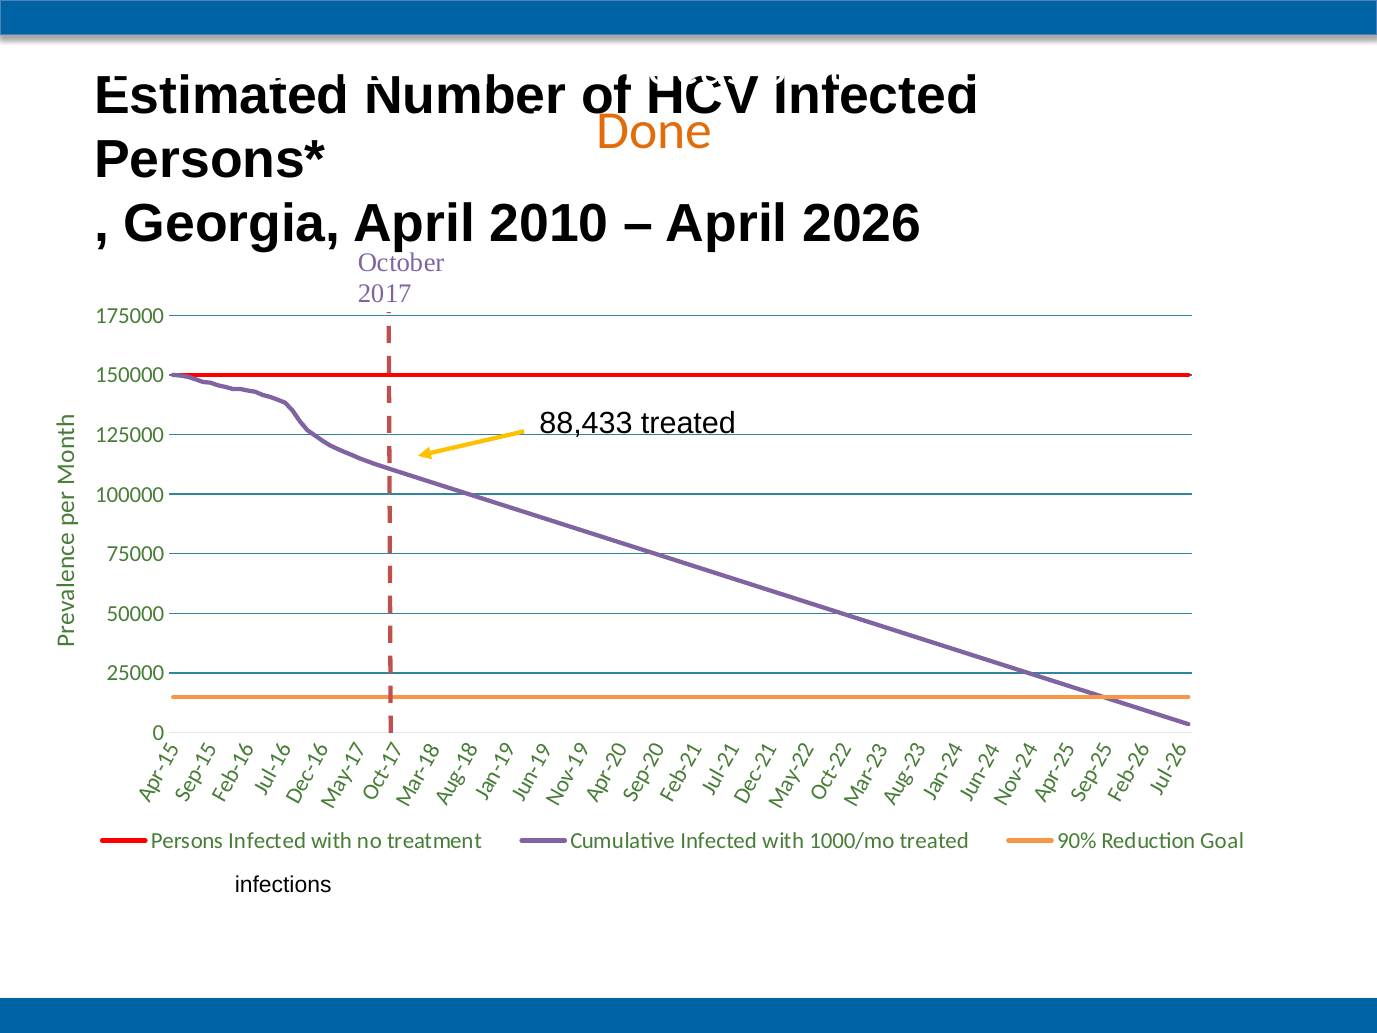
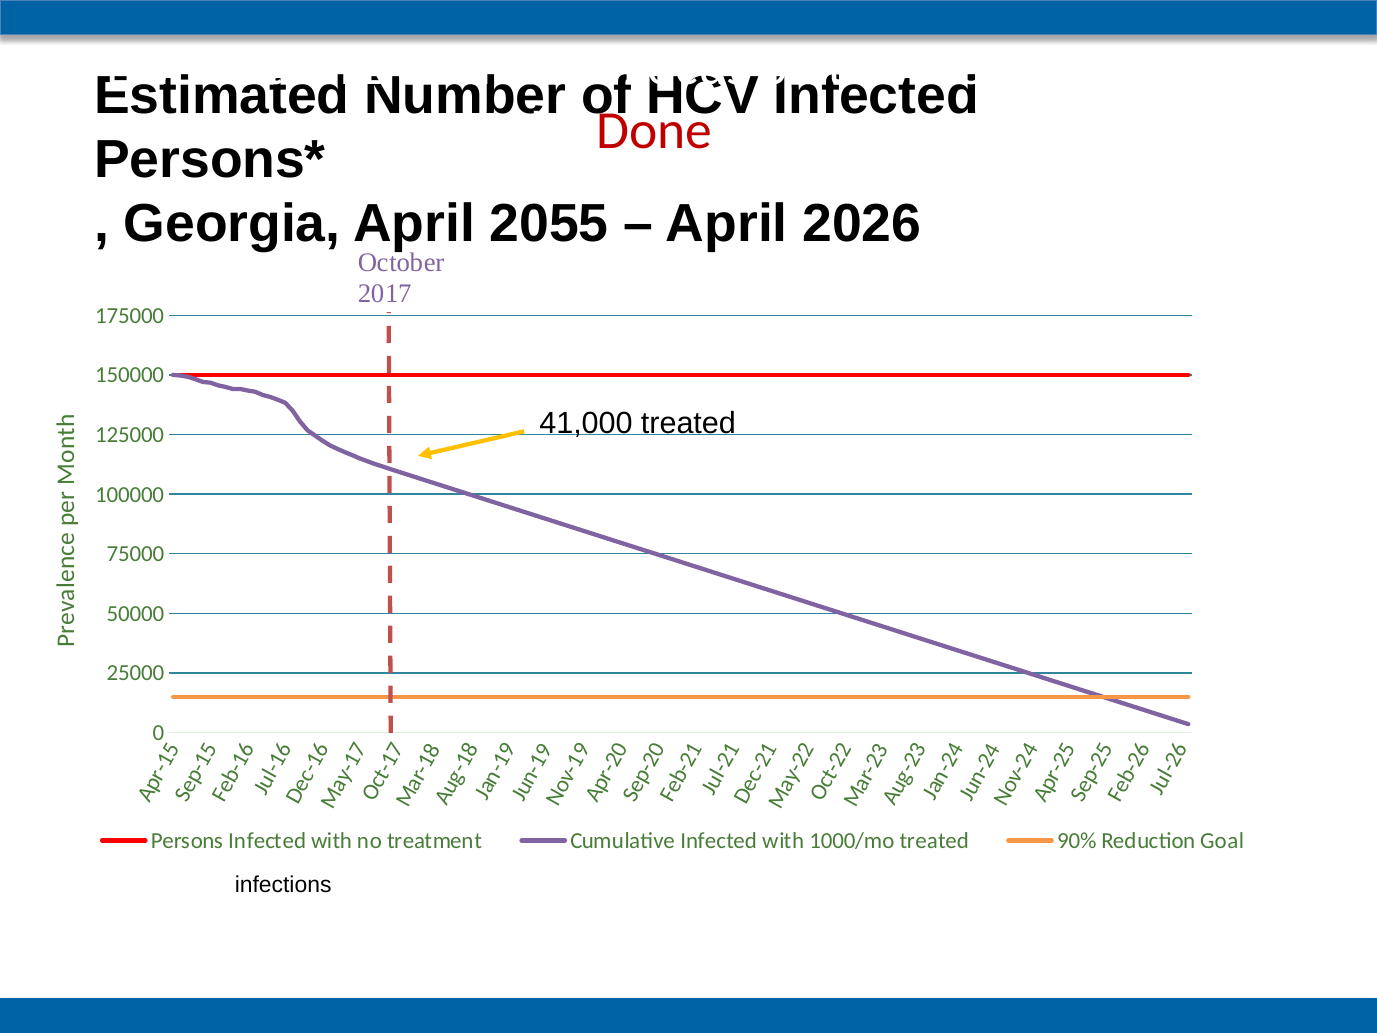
Done colour: orange -> red
2010: 2010 -> 2055
88,433: 88,433 -> 41,000
